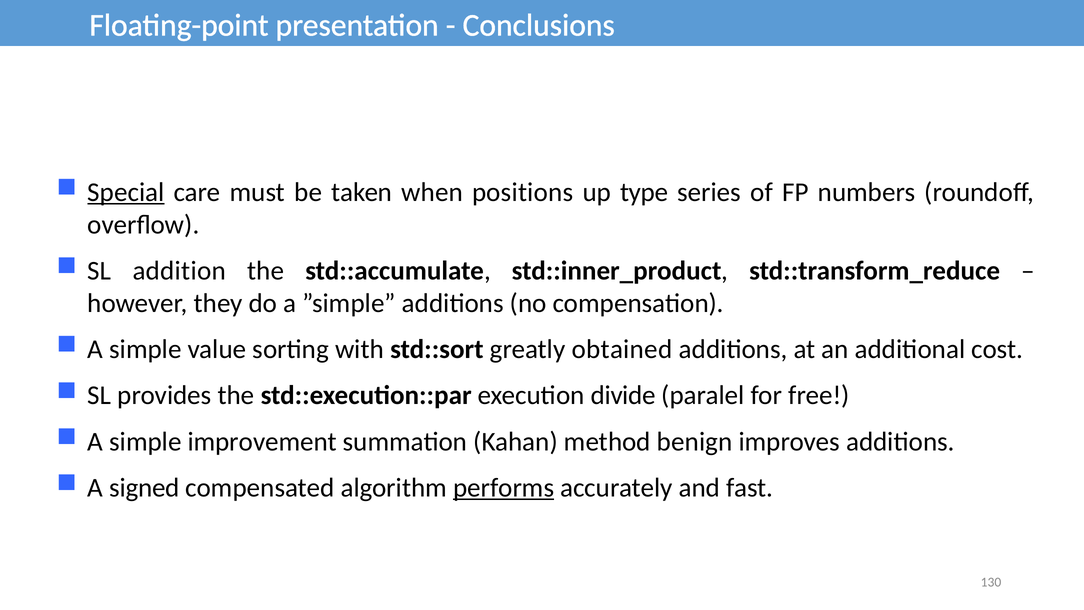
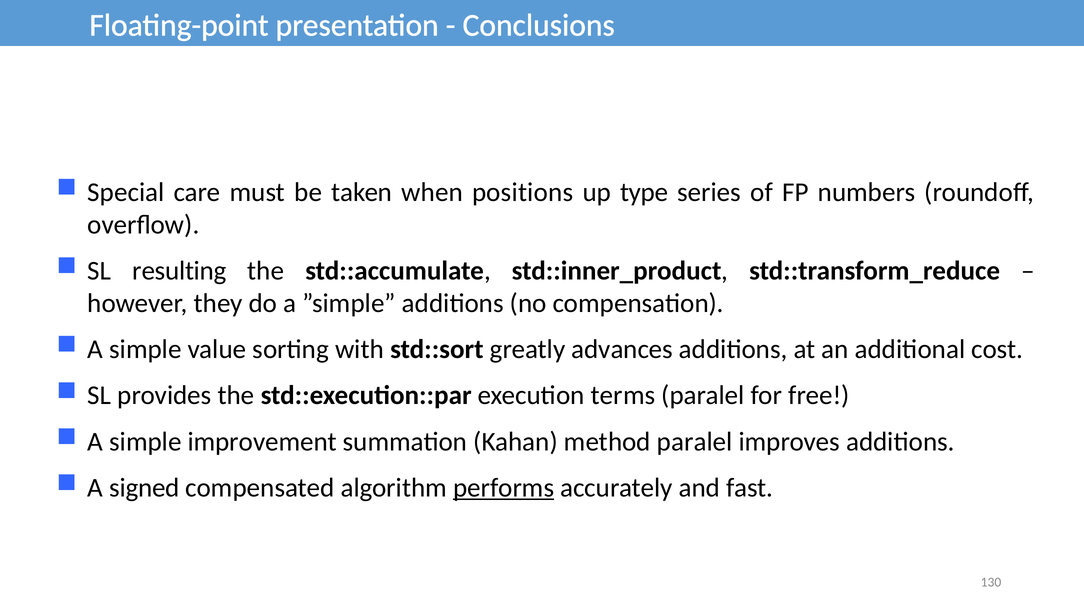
Special underline: present -> none
addition: addition -> resulting
obtained: obtained -> advances
divide: divide -> terms
method benign: benign -> paralel
